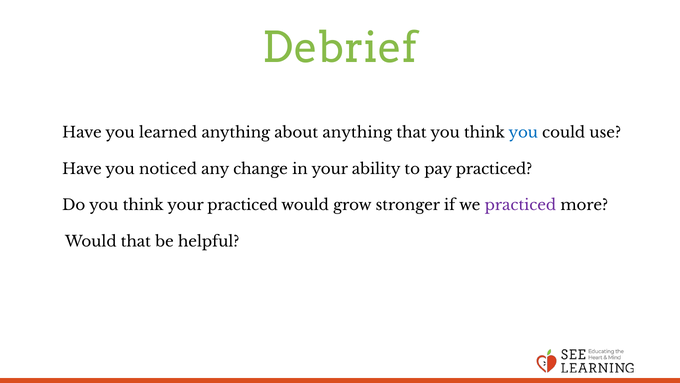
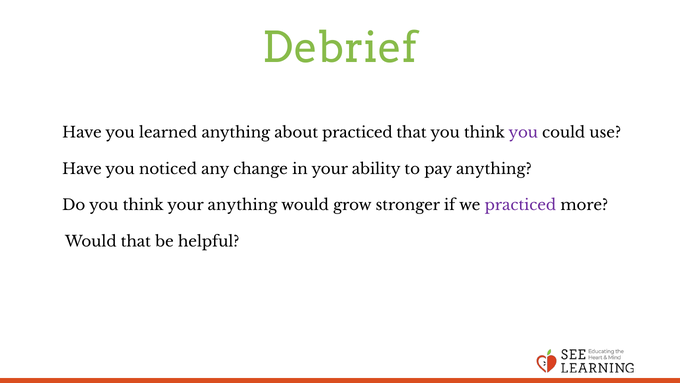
about anything: anything -> practiced
you at (523, 133) colour: blue -> purple
pay practiced: practiced -> anything
your practiced: practiced -> anything
